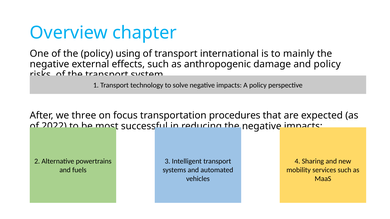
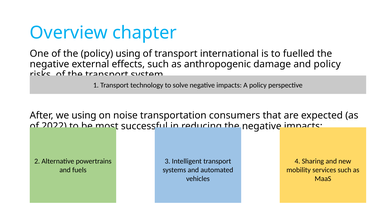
mainly: mainly -> fuelled
we three: three -> using
focus: focus -> noise
procedures: procedures -> consumers
